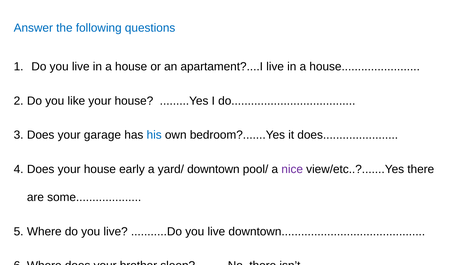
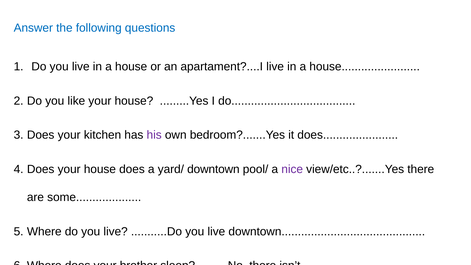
garage: garage -> kitchen
his colour: blue -> purple
house early: early -> does
